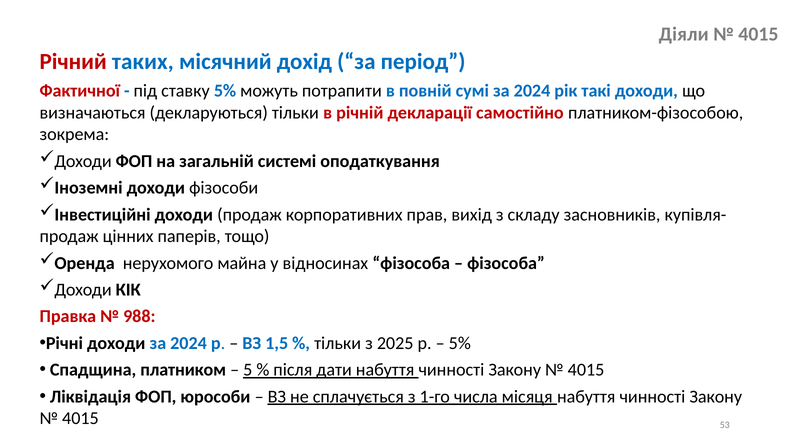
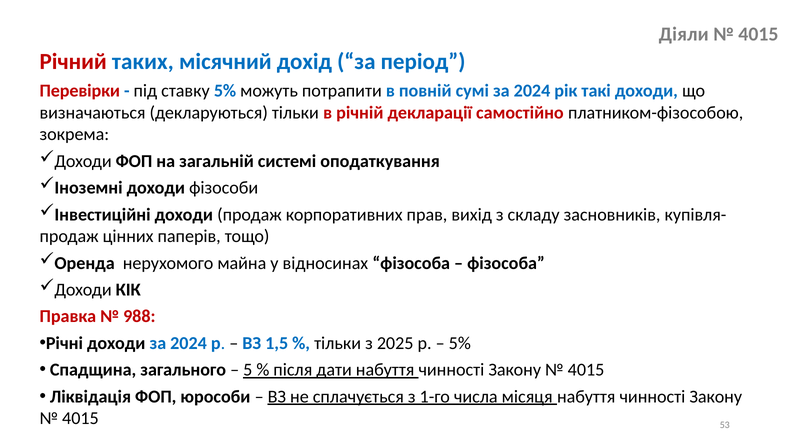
Фактичної: Фактичної -> Перевірки
платником: платником -> загального
